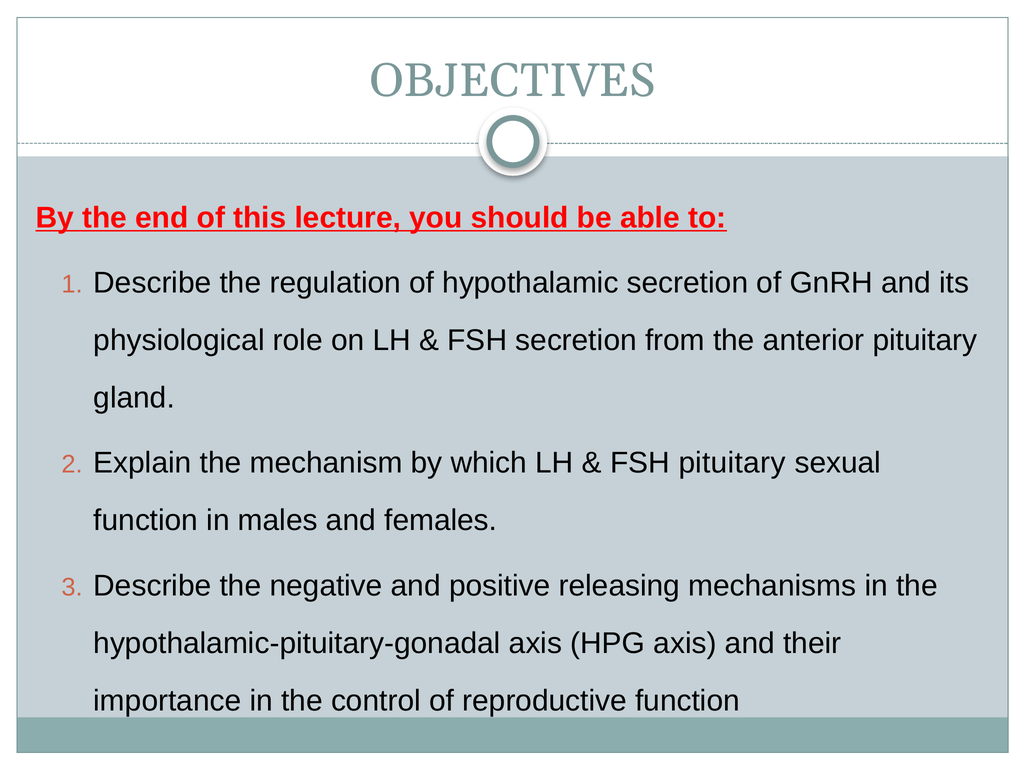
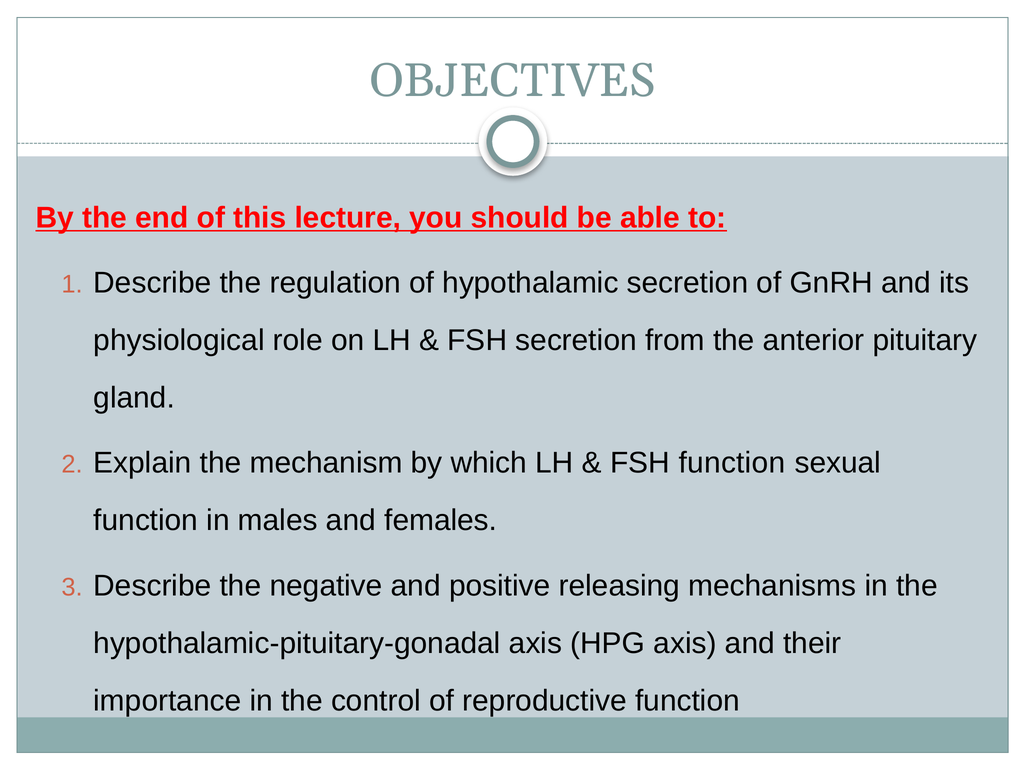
FSH pituitary: pituitary -> function
